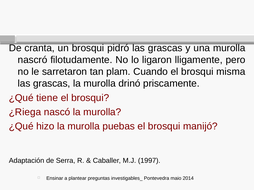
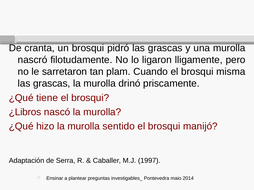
¿Riega: ¿Riega -> ¿Libros
puebas: puebas -> sentido
